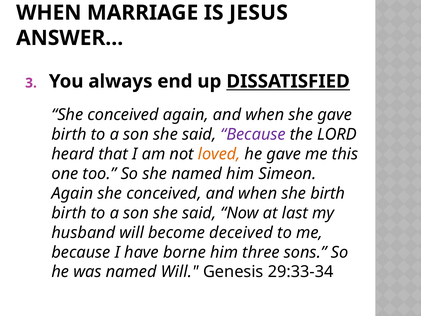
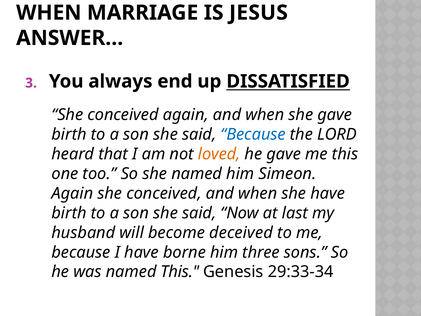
Because at (253, 134) colour: purple -> blue
she birth: birth -> have
named Will: Will -> This
